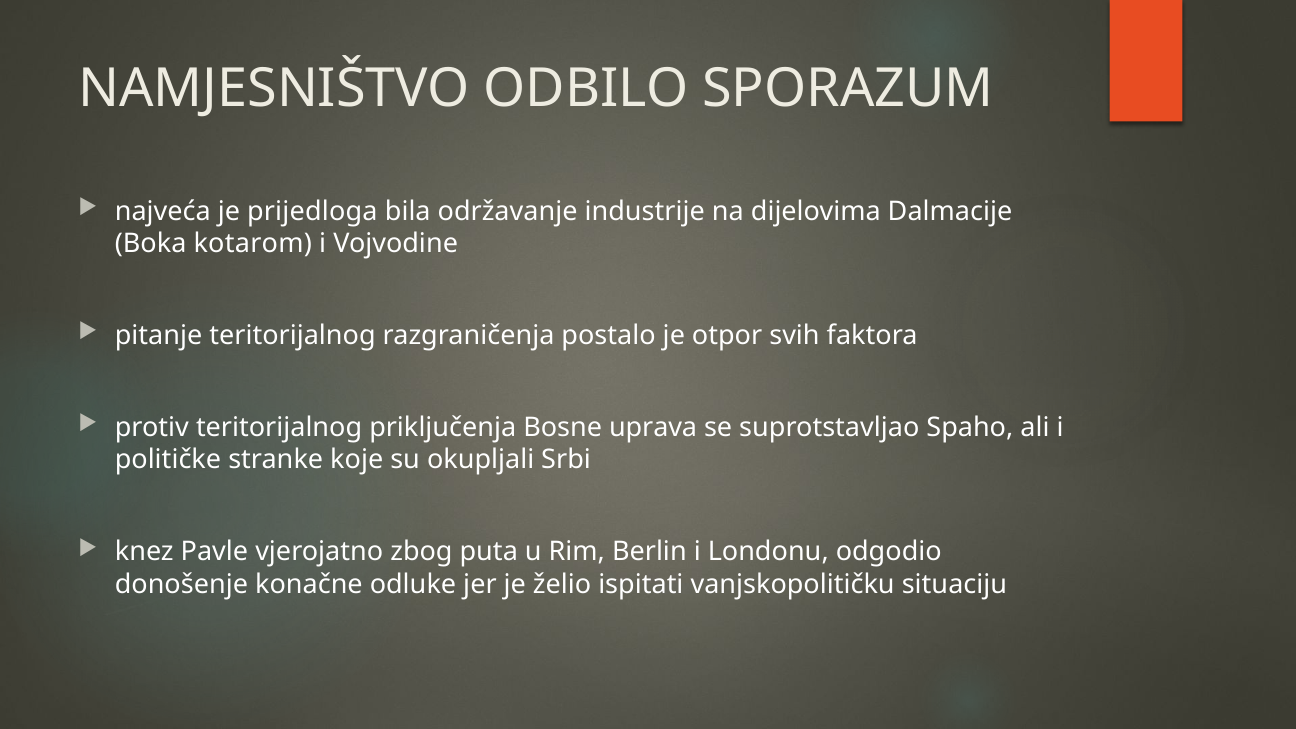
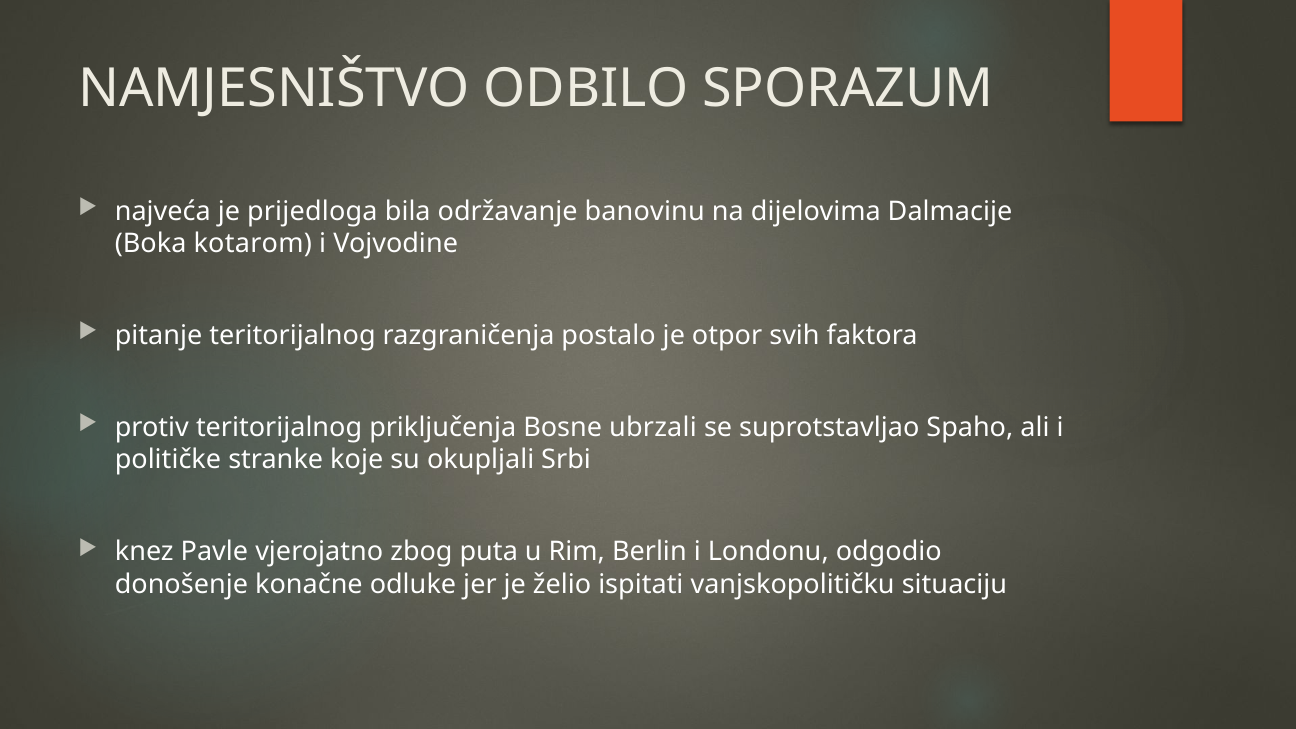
industrije: industrije -> banovinu
uprava: uprava -> ubrzali
